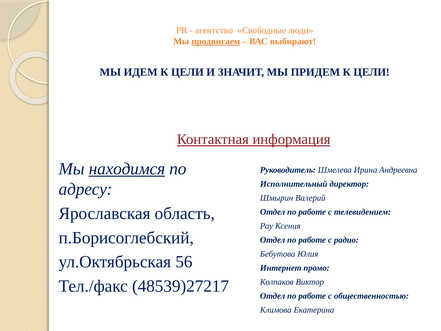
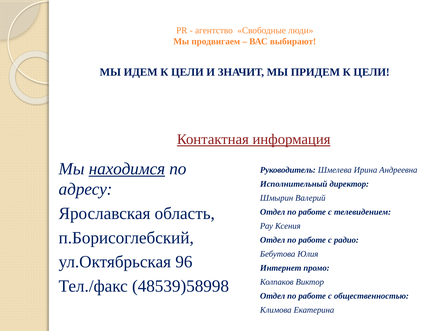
продвигаем underline: present -> none
56: 56 -> 96
48539)27217: 48539)27217 -> 48539)58998
